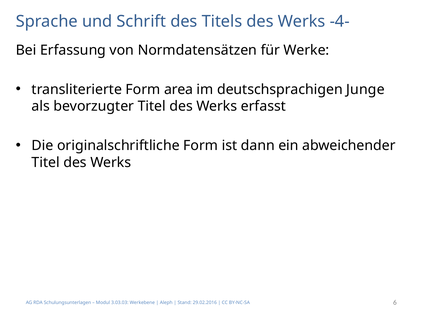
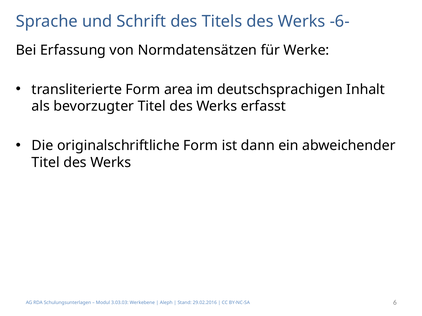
-4-: -4- -> -6-
Junge: Junge -> Inhalt
